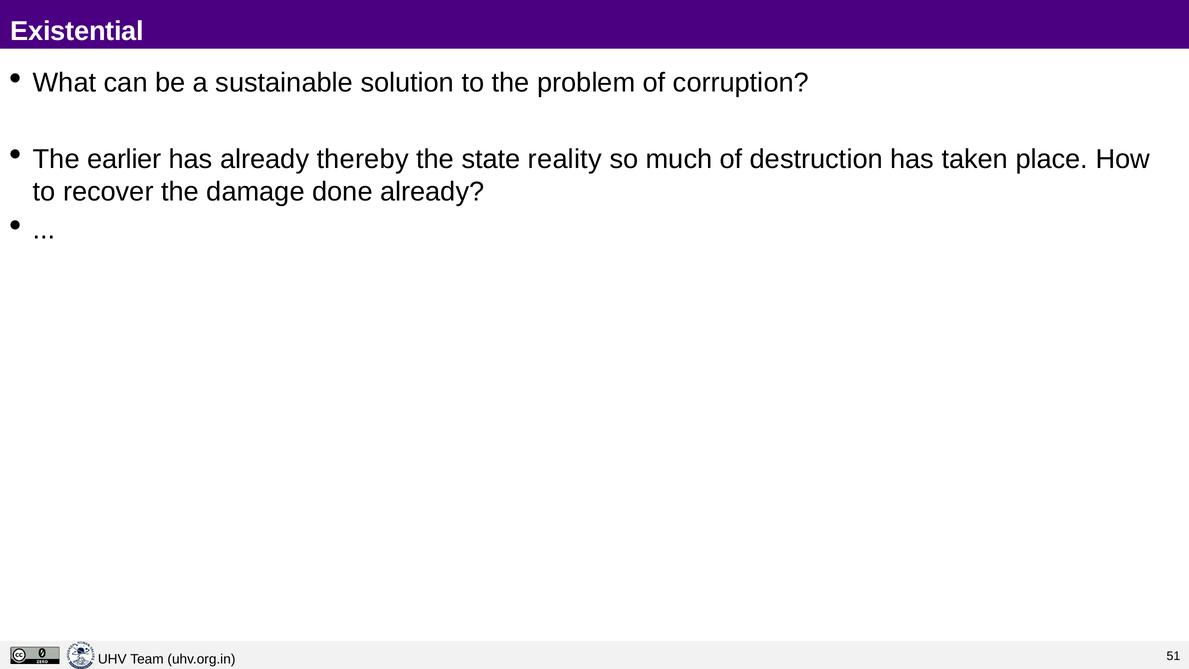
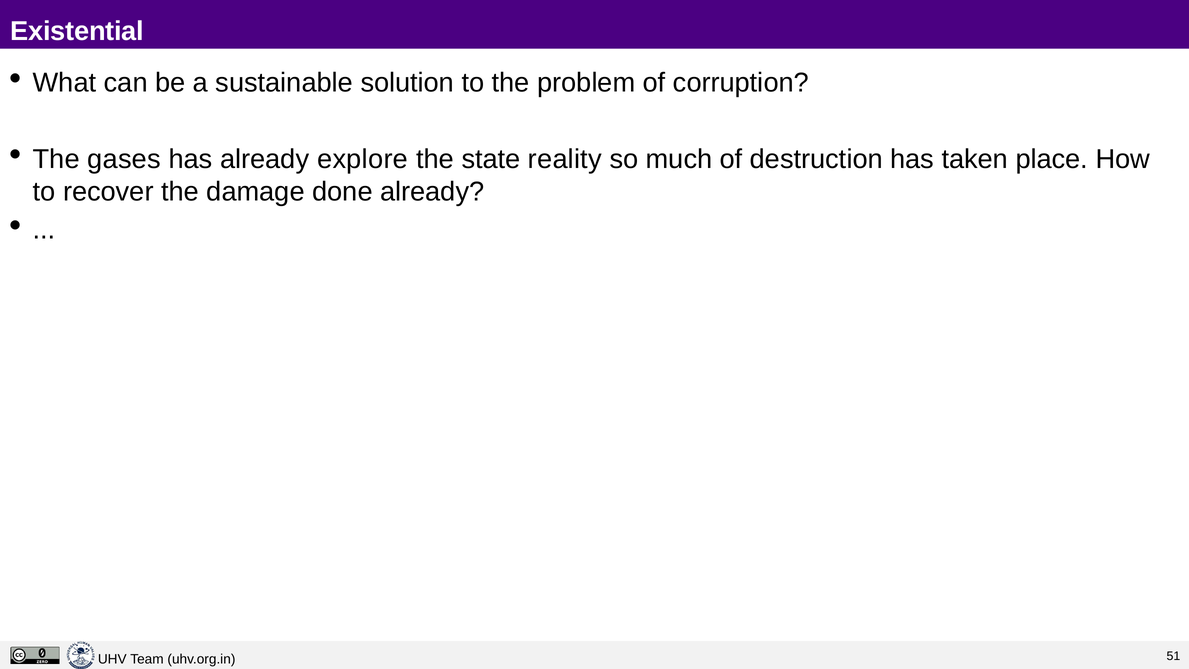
earlier: earlier -> gases
thereby: thereby -> explore
